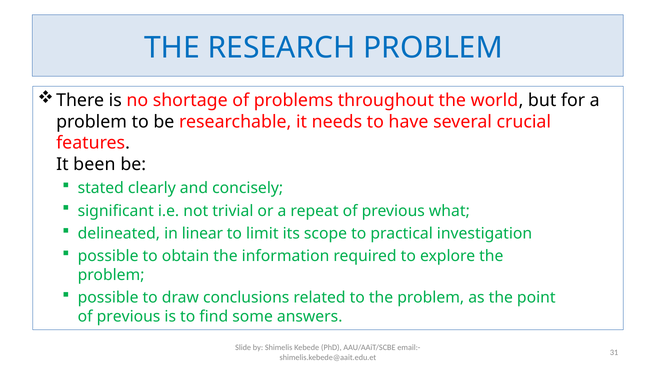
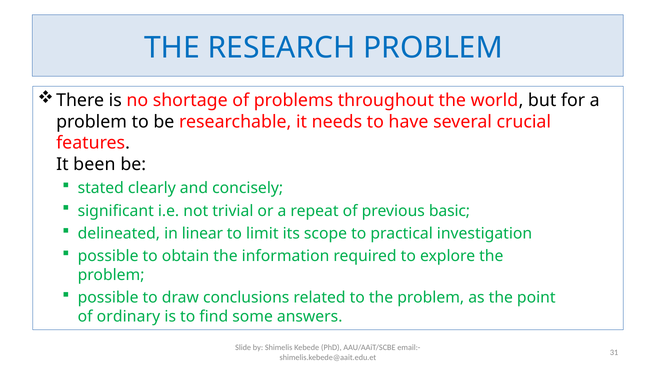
what: what -> basic
previous at (129, 317): previous -> ordinary
